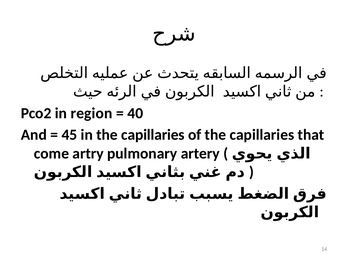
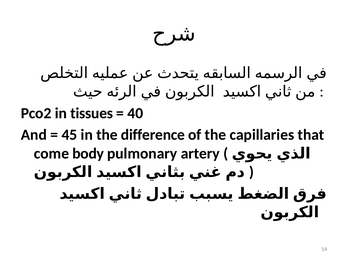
region: region -> tissues
in the capillaries: capillaries -> difference
artry: artry -> body
